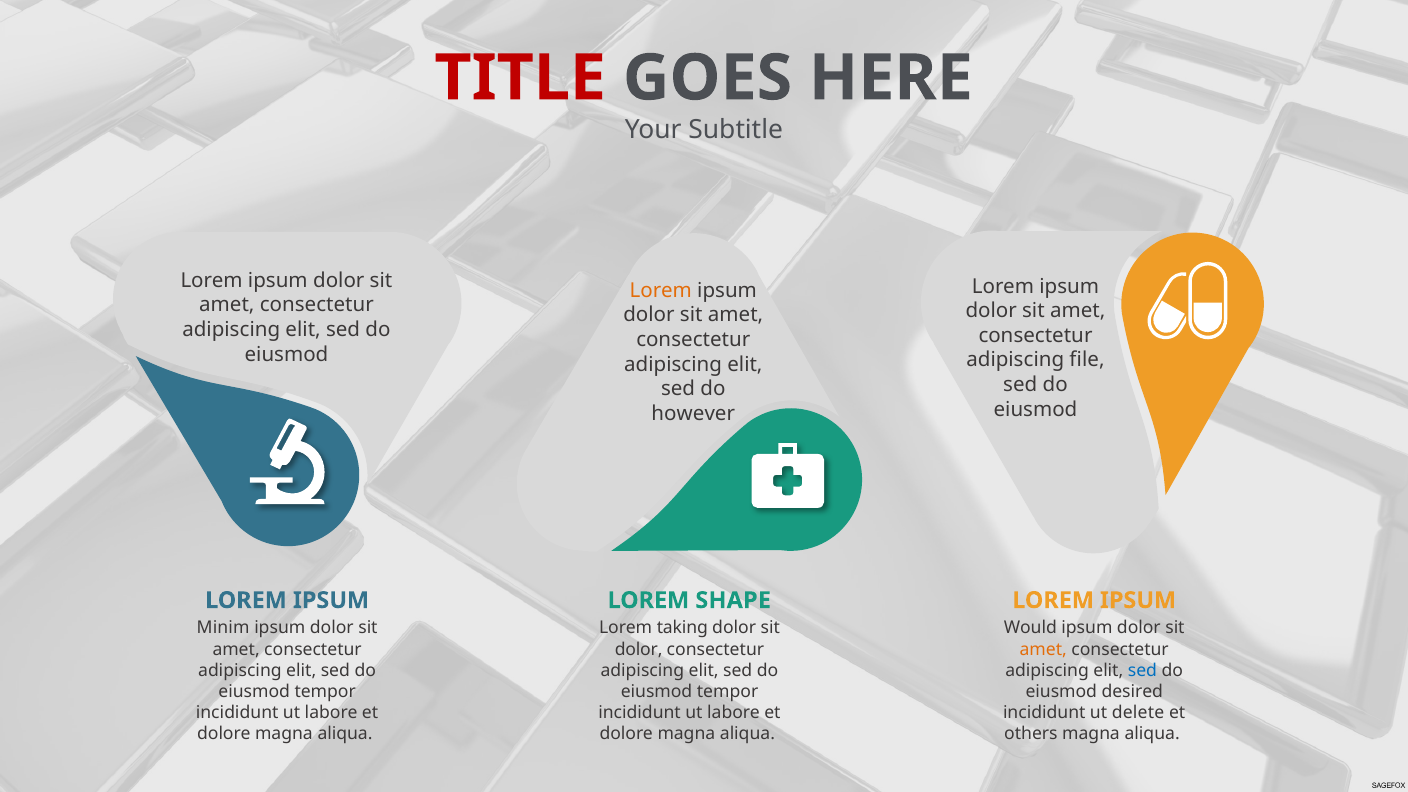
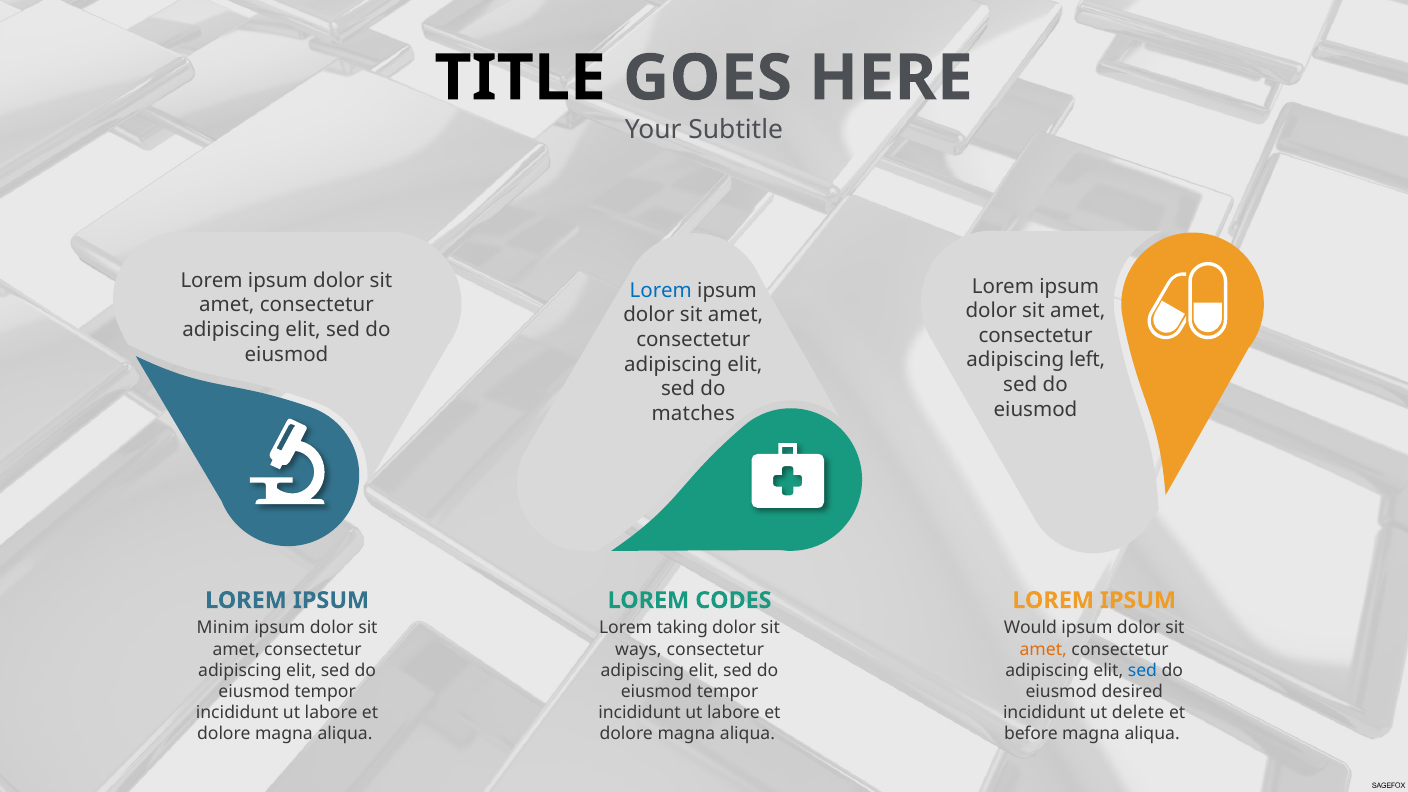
TITLE colour: red -> black
Lorem at (661, 290) colour: orange -> blue
file: file -> left
however: however -> matches
SHAPE: SHAPE -> CODES
dolor at (639, 649): dolor -> ways
others: others -> before
